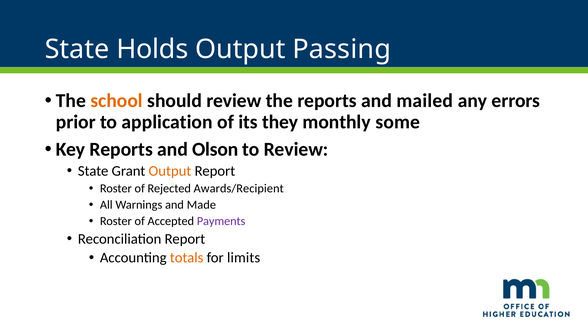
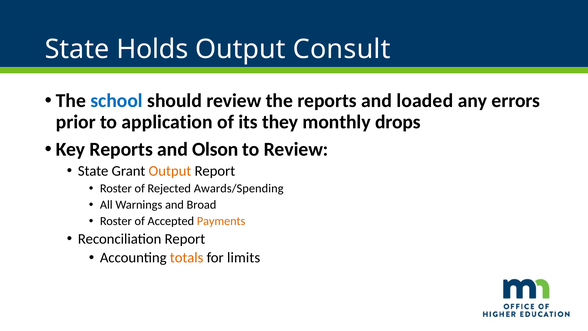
Passing: Passing -> Consult
school colour: orange -> blue
mailed: mailed -> loaded
some: some -> drops
Awards/Recipient: Awards/Recipient -> Awards/Spending
Made: Made -> Broad
Payments colour: purple -> orange
